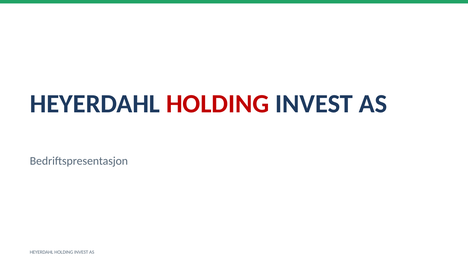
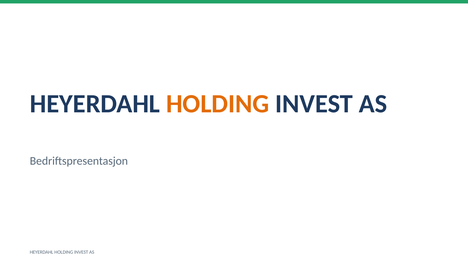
HOLDING at (218, 104) colour: red -> orange
